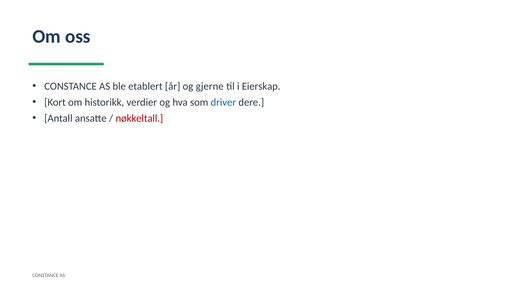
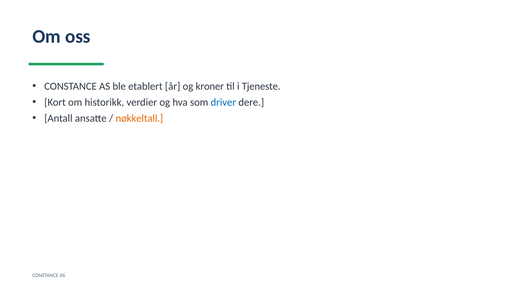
gjerne: gjerne -> kroner
Eierskap: Eierskap -> Tjeneste
nøkkeltall colour: red -> orange
